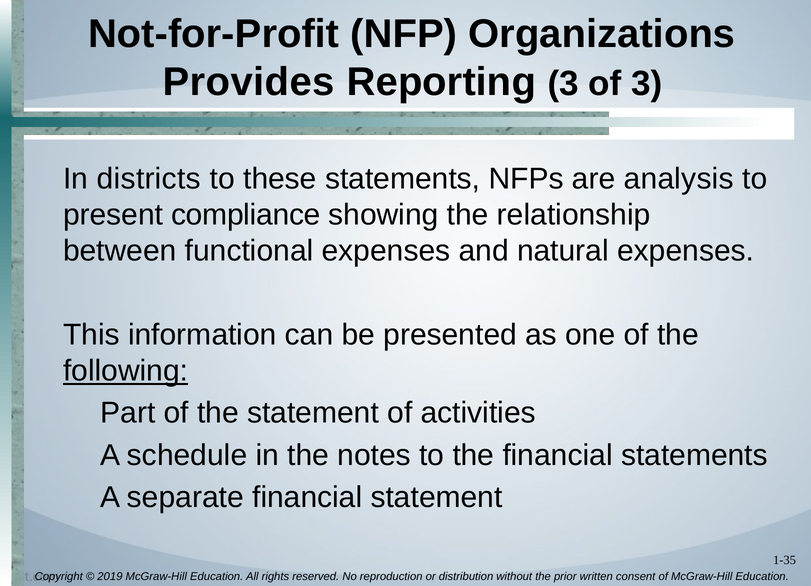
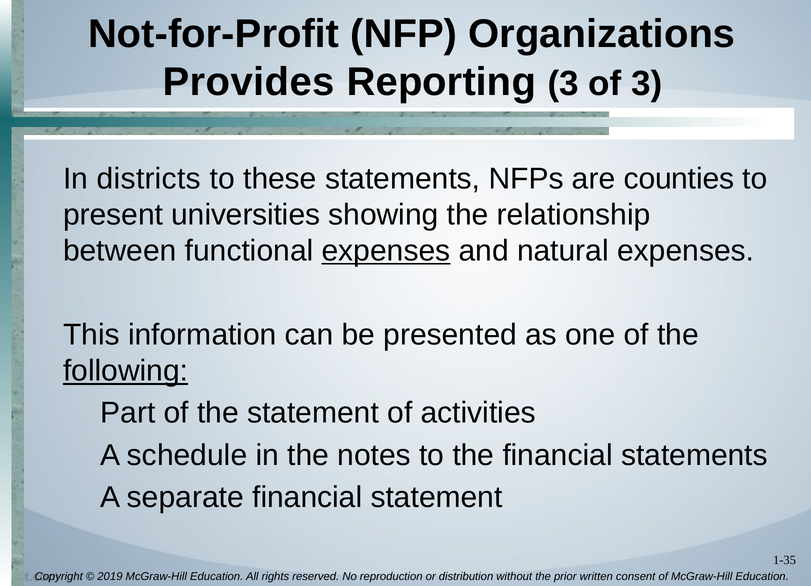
analysis: analysis -> counties
compliance: compliance -> universities
expenses at (386, 251) underline: none -> present
